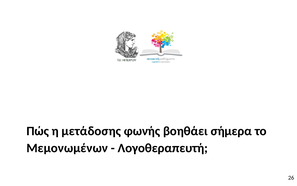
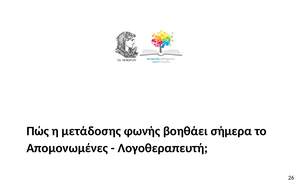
Μεμονωμένων: Μεμονωμένων -> Απομονωμένες
